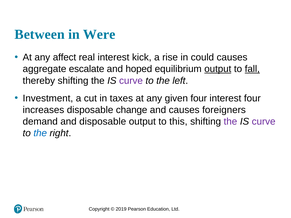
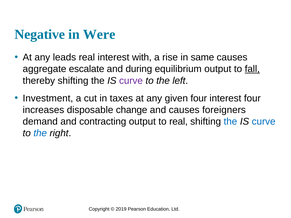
Between: Between -> Negative
affect: affect -> leads
kick: kick -> with
could: could -> same
hoped: hoped -> during
output at (218, 69) underline: present -> none
and disposable: disposable -> contracting
to this: this -> real
the at (230, 122) colour: purple -> blue
curve at (264, 122) colour: purple -> blue
